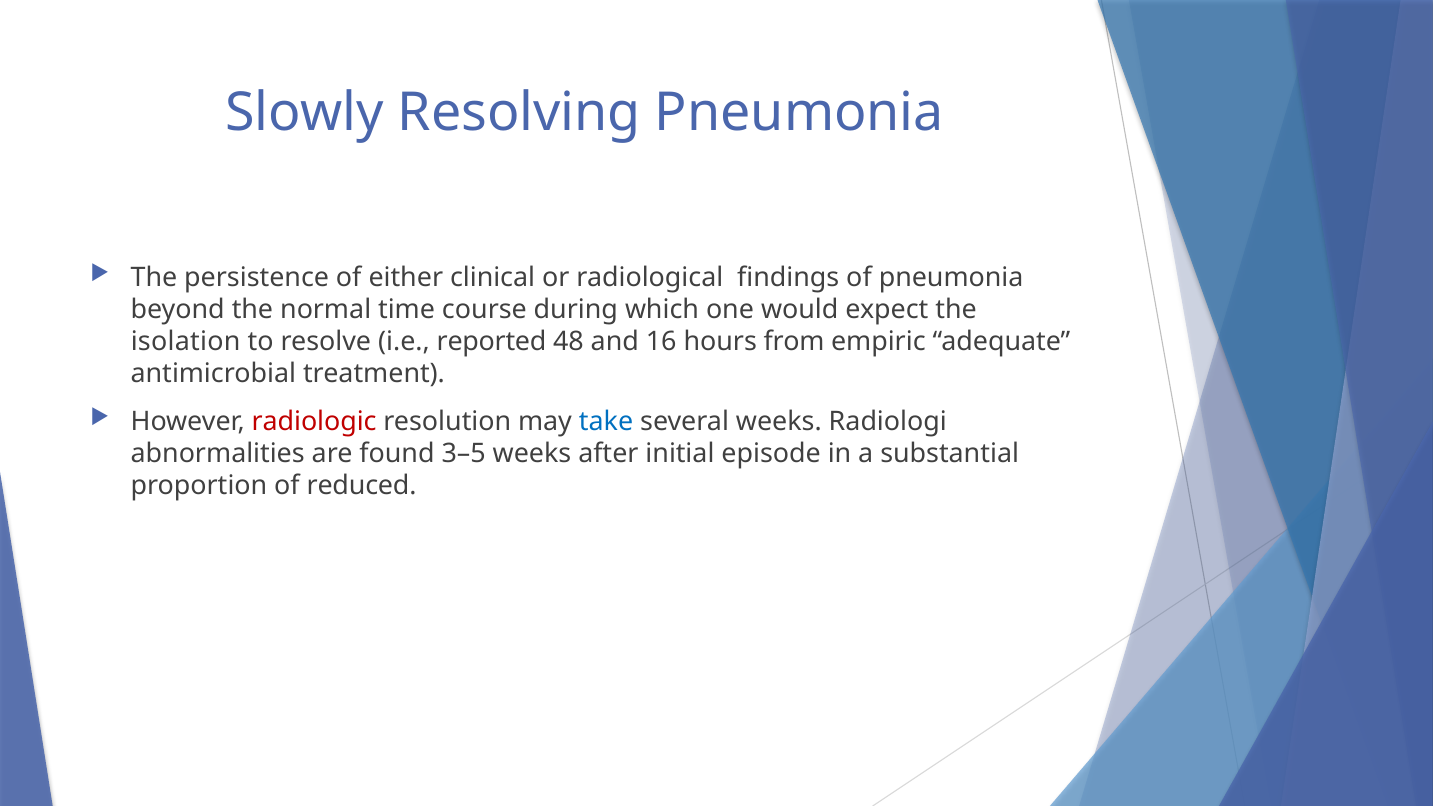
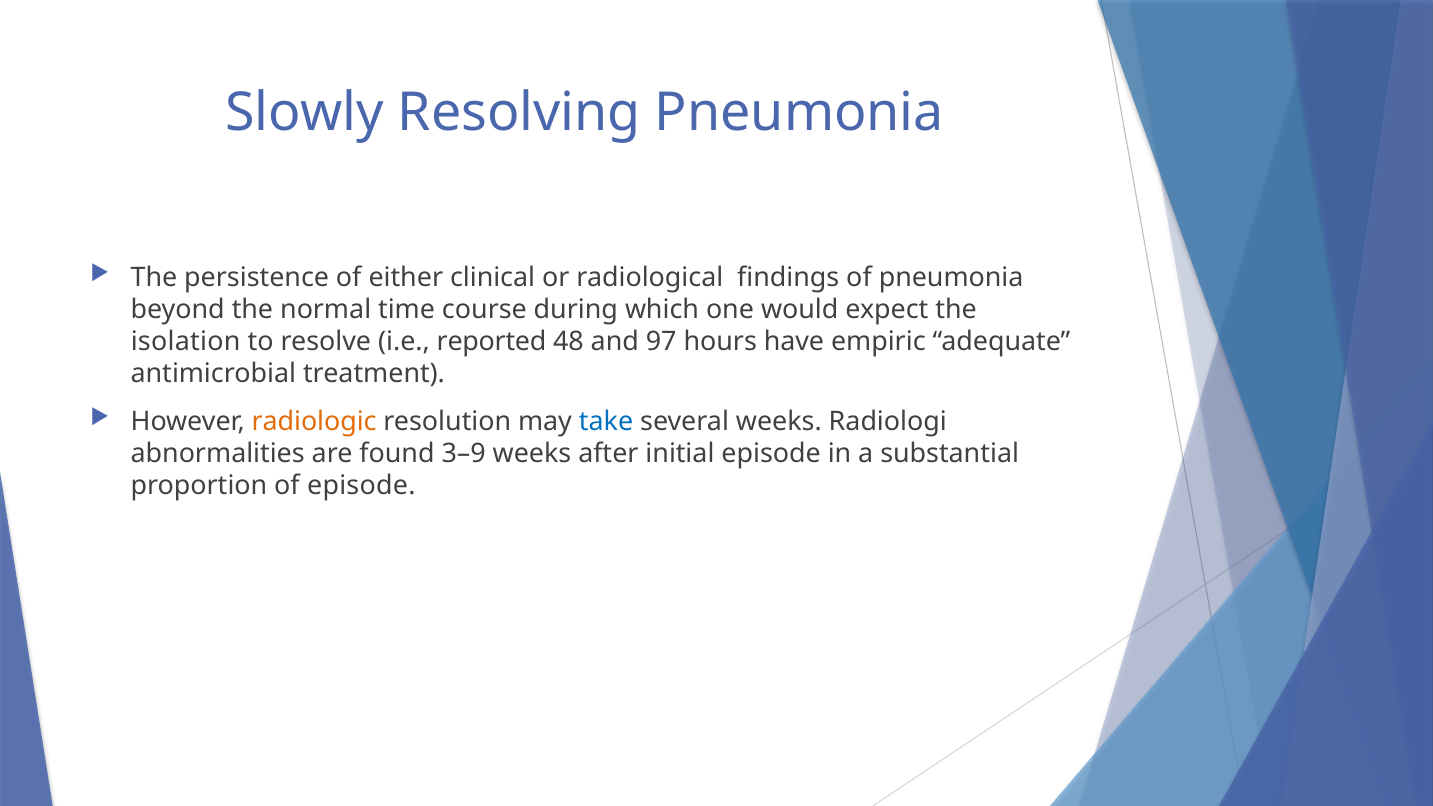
16: 16 -> 97
from: from -> have
radiologic colour: red -> orange
3–5: 3–5 -> 3–9
of reduced: reduced -> episode
